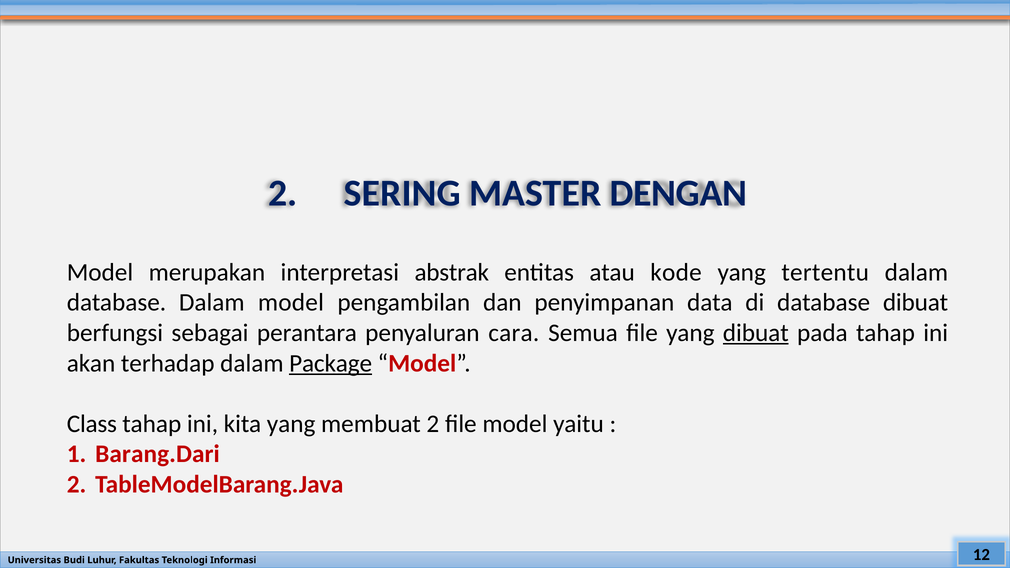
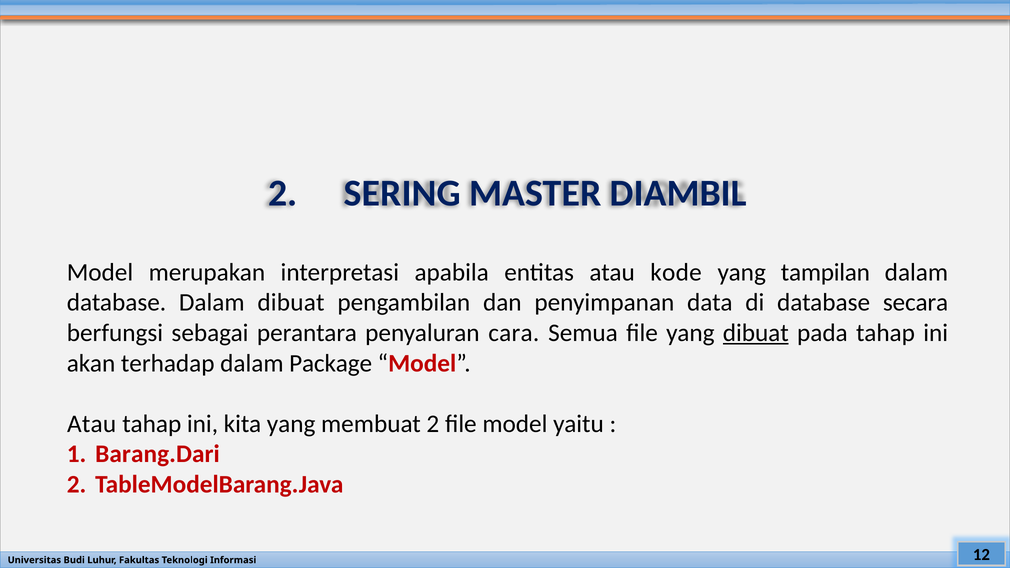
DENGAN: DENGAN -> DIAMBIL
abstrak: abstrak -> apabila
tertentu: tertentu -> tampilan
Dalam model: model -> dibuat
database dibuat: dibuat -> secara
Package underline: present -> none
Class at (92, 424): Class -> Atau
